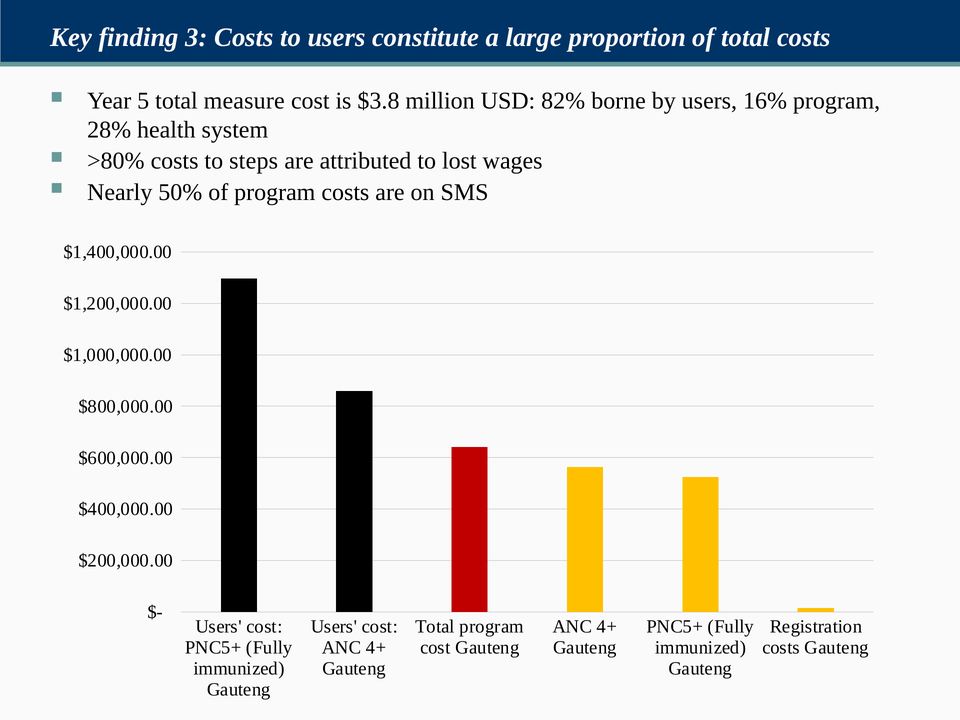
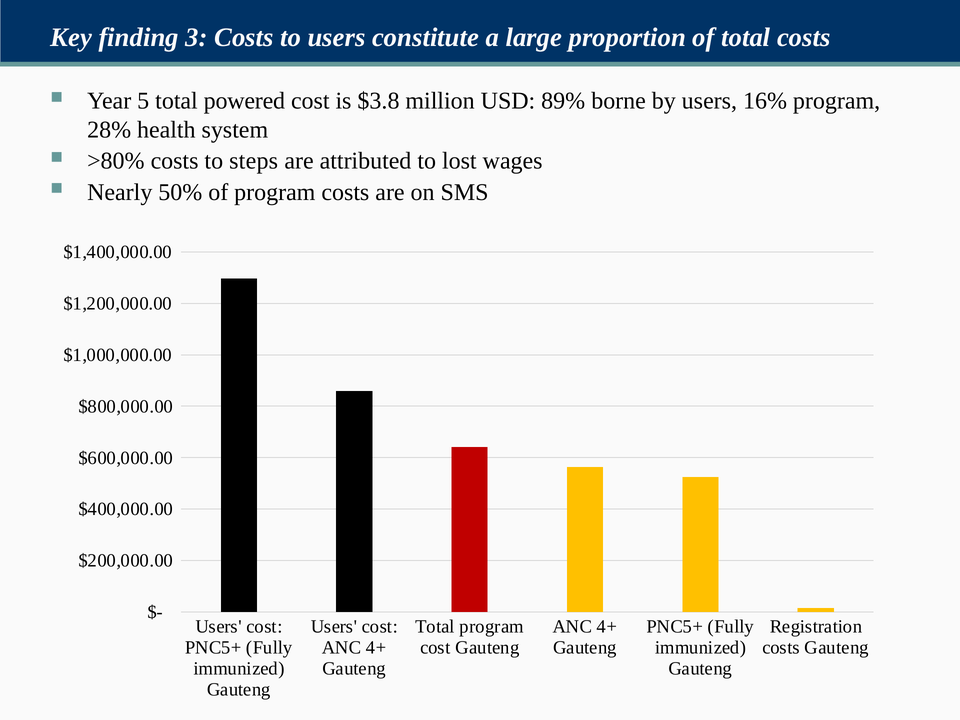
measure: measure -> powered
82%: 82% -> 89%
